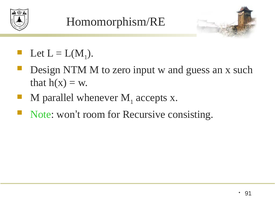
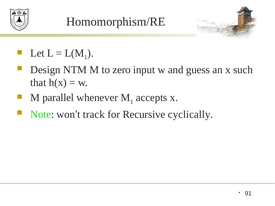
room: room -> track
consisting: consisting -> cyclically
